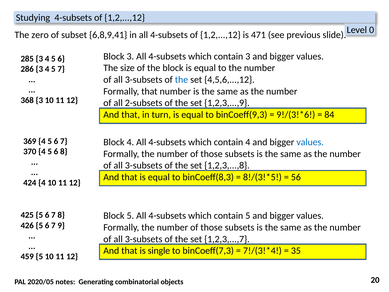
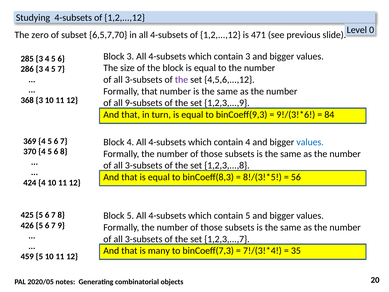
6,8,9,41: 6,8,9,41 -> 6,5,7,70
the at (182, 80) colour: blue -> purple
2-subsets: 2-subsets -> 9-subsets
single: single -> many
